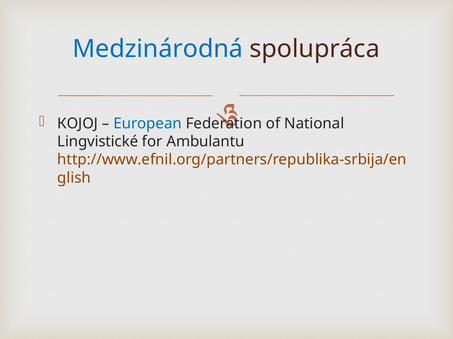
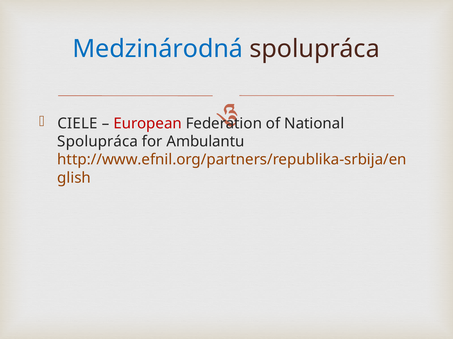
КОЈОЈ: КОЈОЈ -> CIELE
European colour: blue -> red
Lingvistické at (98, 142): Lingvistické -> Spolupráca
